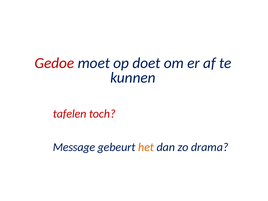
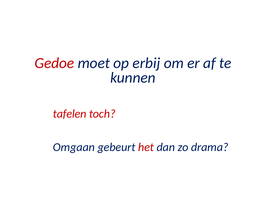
doet: doet -> erbij
Message: Message -> Omgaan
het colour: orange -> red
